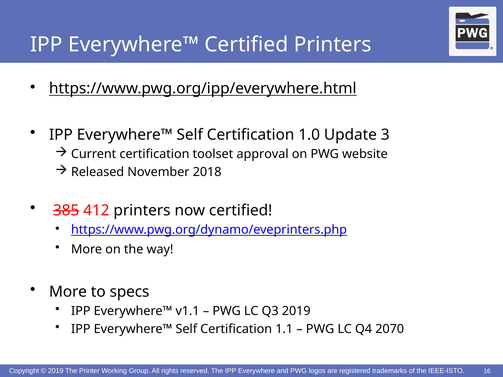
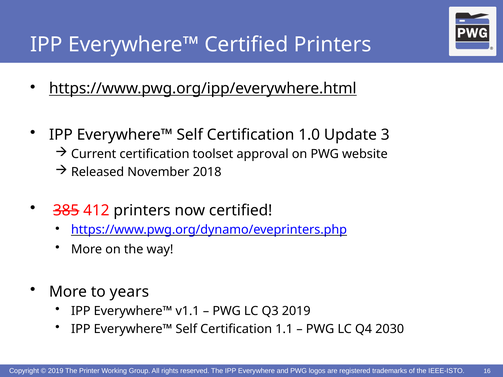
specs: specs -> years
2070: 2070 -> 2030
